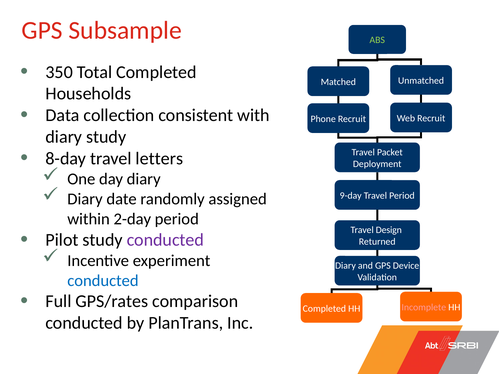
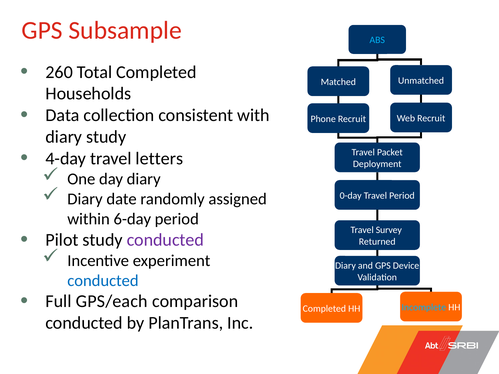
ABS colour: light green -> light blue
350: 350 -> 260
8-day: 8-day -> 4-day
9-day: 9-day -> 0-day
2-day: 2-day -> 6-day
Design: Design -> Survey
GPS/rates: GPS/rates -> GPS/each
Incomplete colour: pink -> light blue
